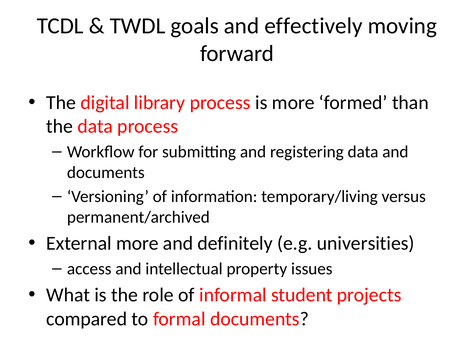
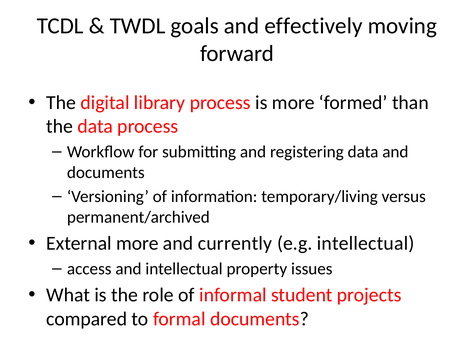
definitely: definitely -> currently
e.g universities: universities -> intellectual
